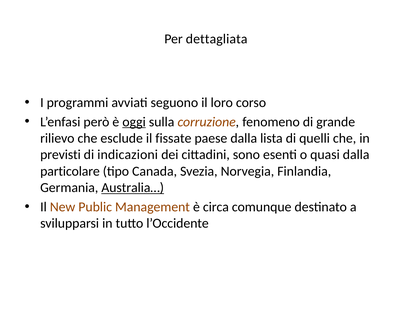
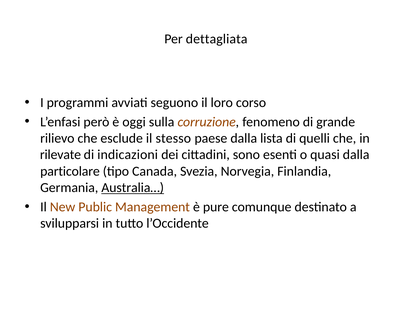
oggi underline: present -> none
fissate: fissate -> stesso
previsti: previsti -> rilevate
circa: circa -> pure
